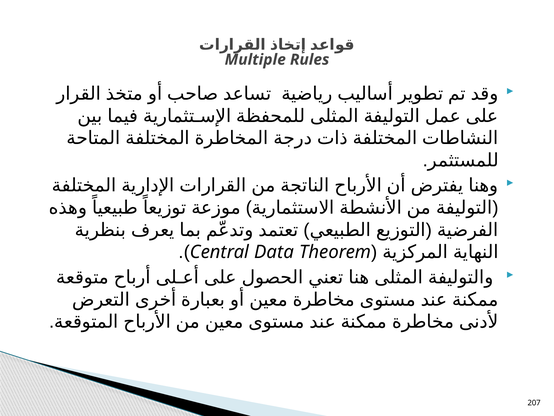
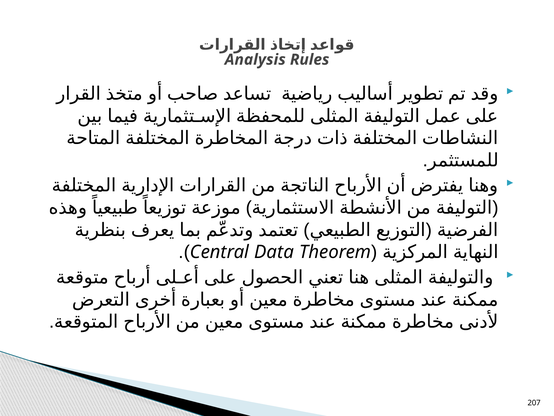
Multiple: Multiple -> Analysis
